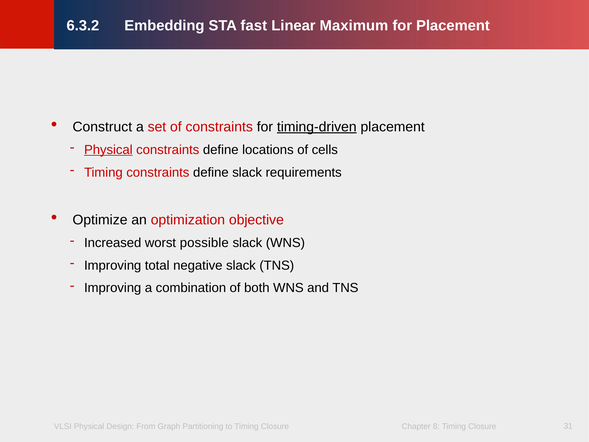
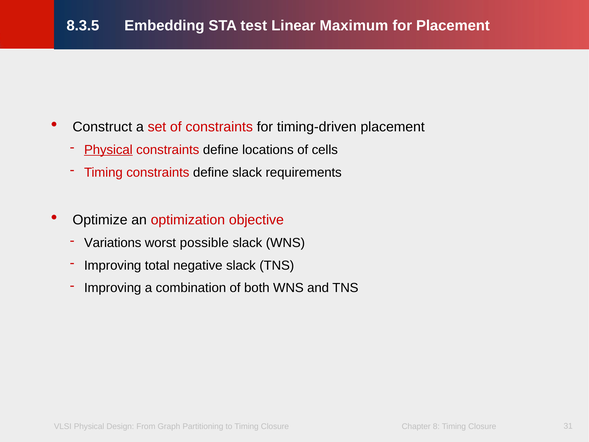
6.3.2: 6.3.2 -> 8.3.5
fast: fast -> test
timing-driven underline: present -> none
Increased: Increased -> Variations
